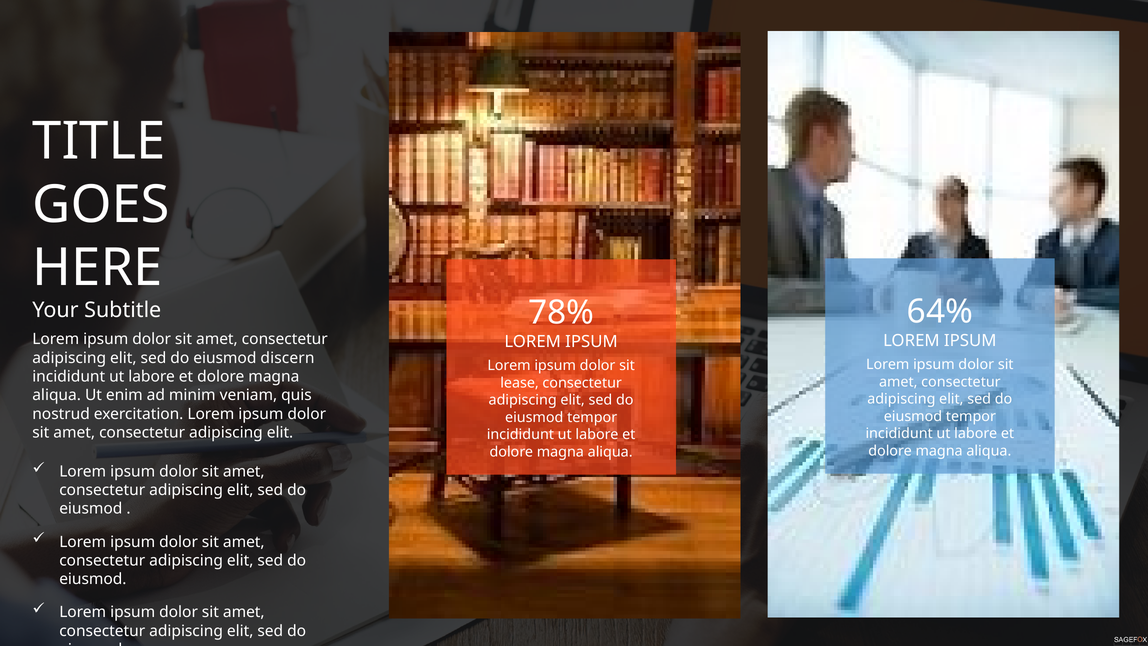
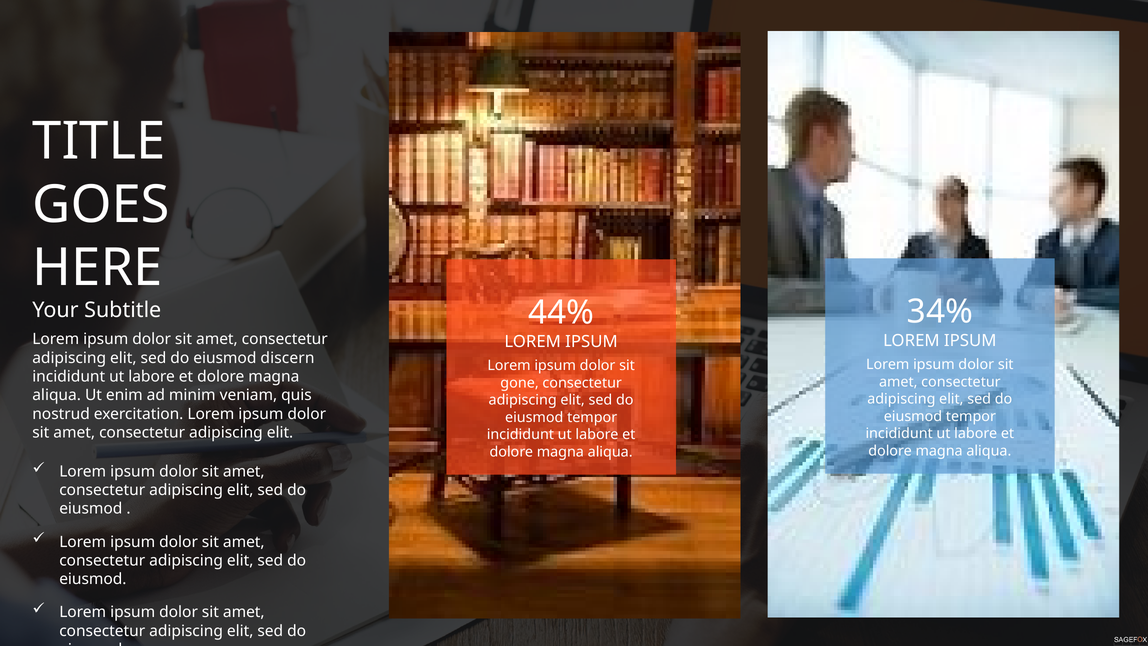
64%: 64% -> 34%
78%: 78% -> 44%
lease: lease -> gone
